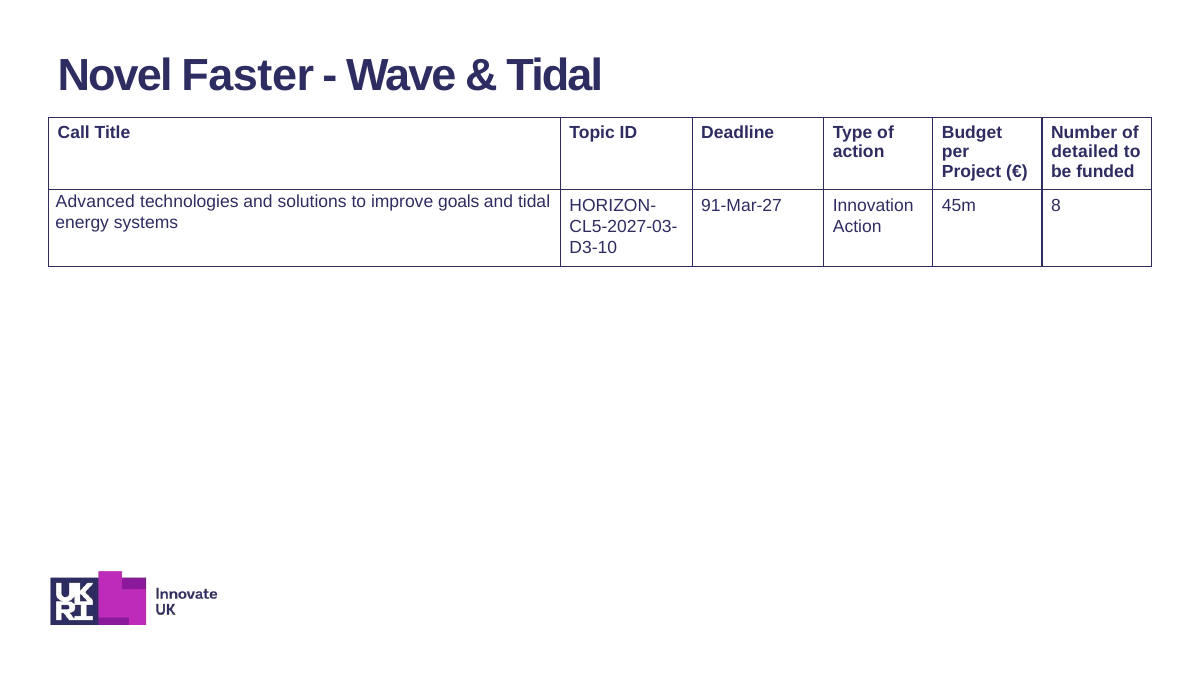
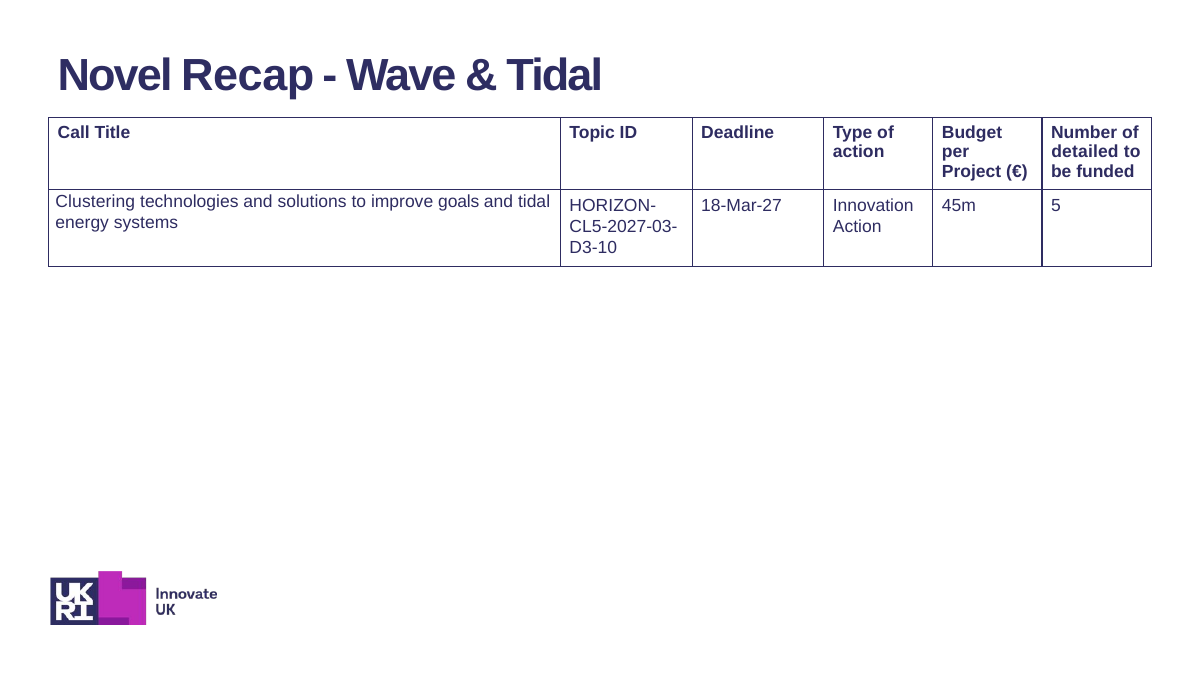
Faster: Faster -> Recap
Advanced: Advanced -> Clustering
91-Mar-27: 91-Mar-27 -> 18-Mar-27
8: 8 -> 5
